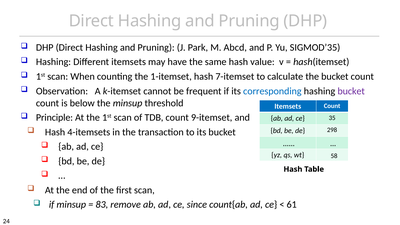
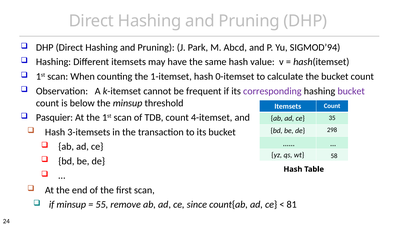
SIGMOD’35: SIGMOD’35 -> SIGMOD’94
7-itemset: 7-itemset -> 0-itemset
corresponding colour: blue -> purple
Principle: Principle -> Pasquier
9-itemset: 9-itemset -> 4-itemset
4-itemsets: 4-itemsets -> 3-itemsets
83: 83 -> 55
61: 61 -> 81
